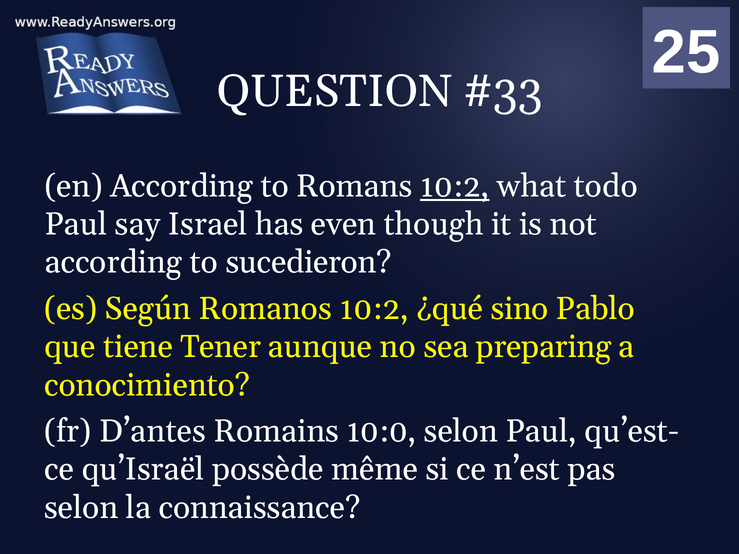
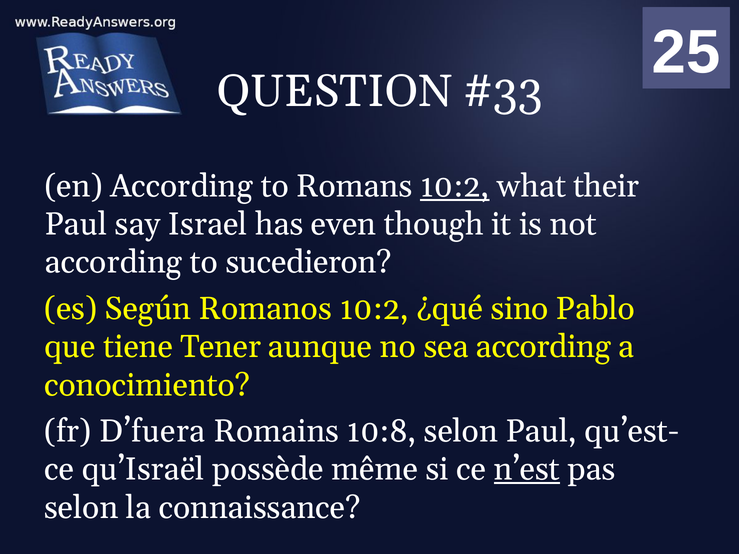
todo: todo -> their
sea preparing: preparing -> according
D’antes: D’antes -> D’fuera
10:0: 10:0 -> 10:8
n’est underline: none -> present
